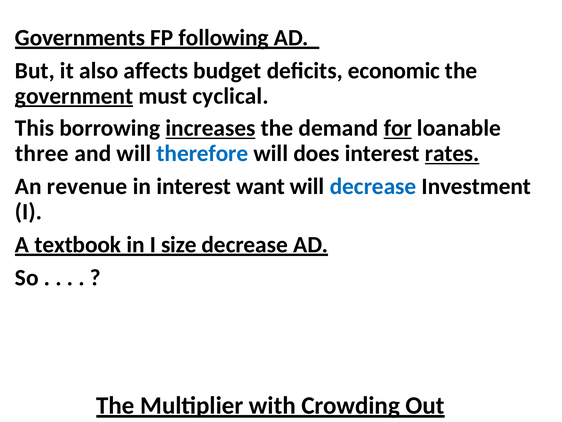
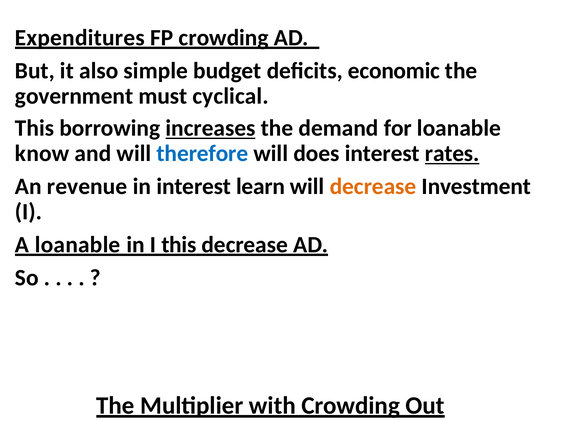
Governments: Governments -> Expenditures
FP following: following -> crowding
affects: affects -> simple
government underline: present -> none
for underline: present -> none
three: three -> know
want: want -> learn
decrease at (373, 186) colour: blue -> orange
A textbook: textbook -> loanable
I size: size -> this
